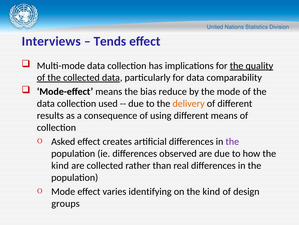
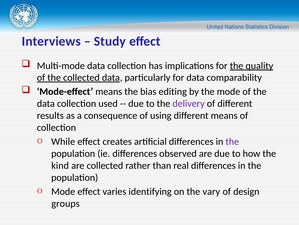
Tends: Tends -> Study
reduce: reduce -> editing
delivery colour: orange -> purple
Asked: Asked -> While
on the kind: kind -> vary
